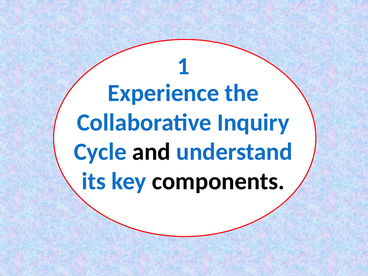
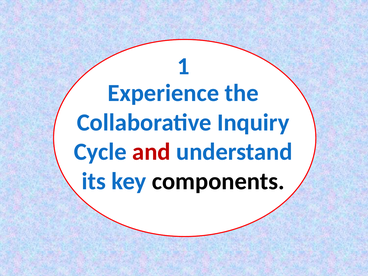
and colour: black -> red
